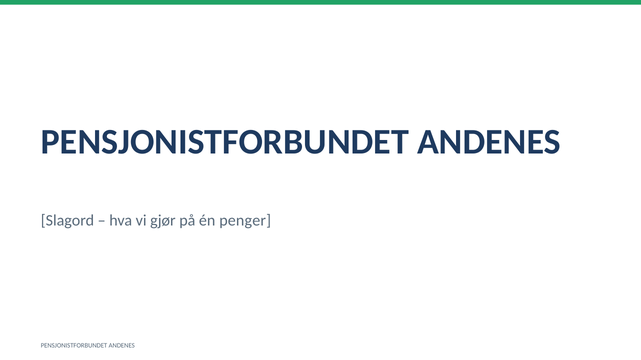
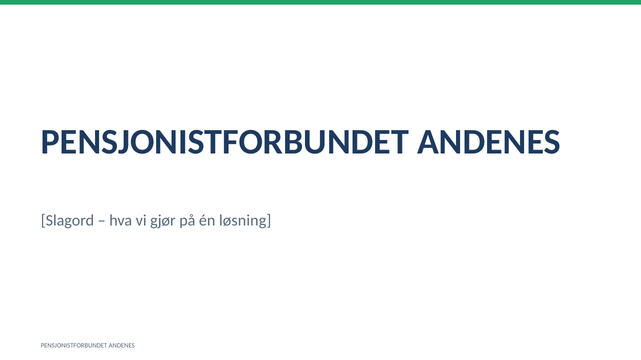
penger: penger -> løsning
